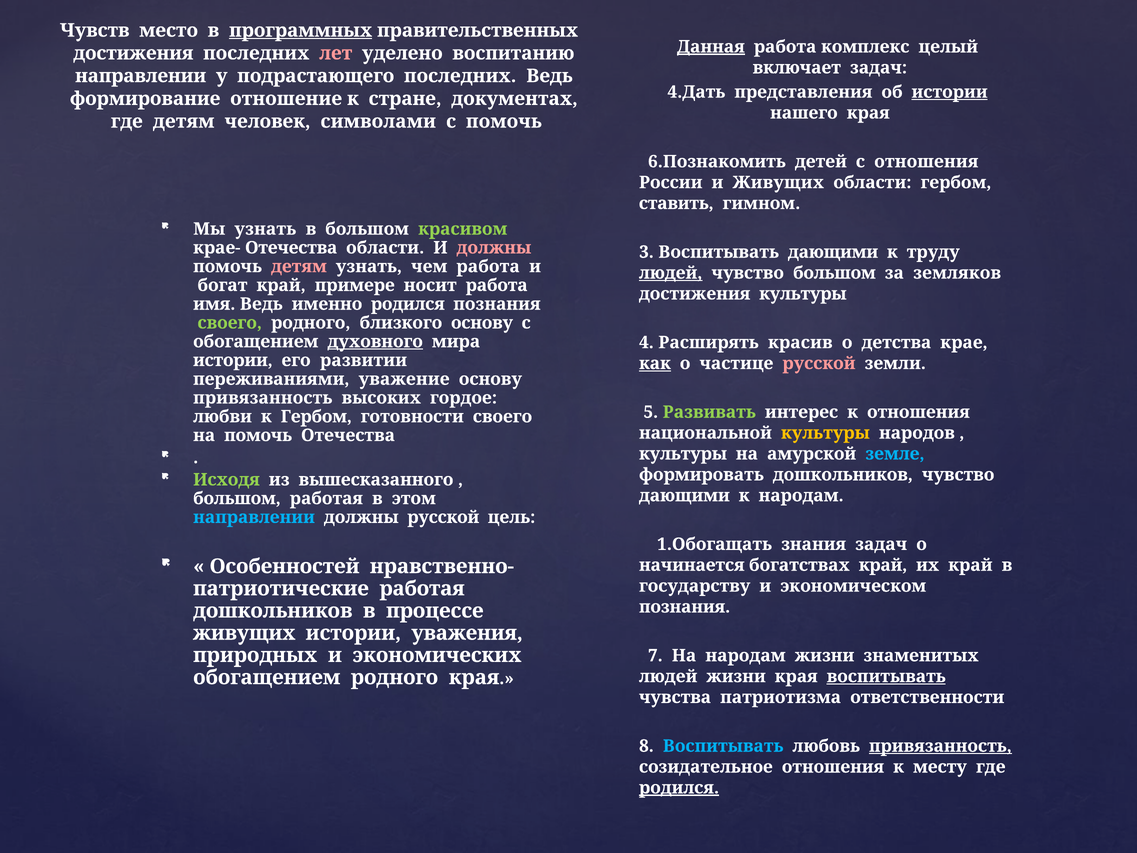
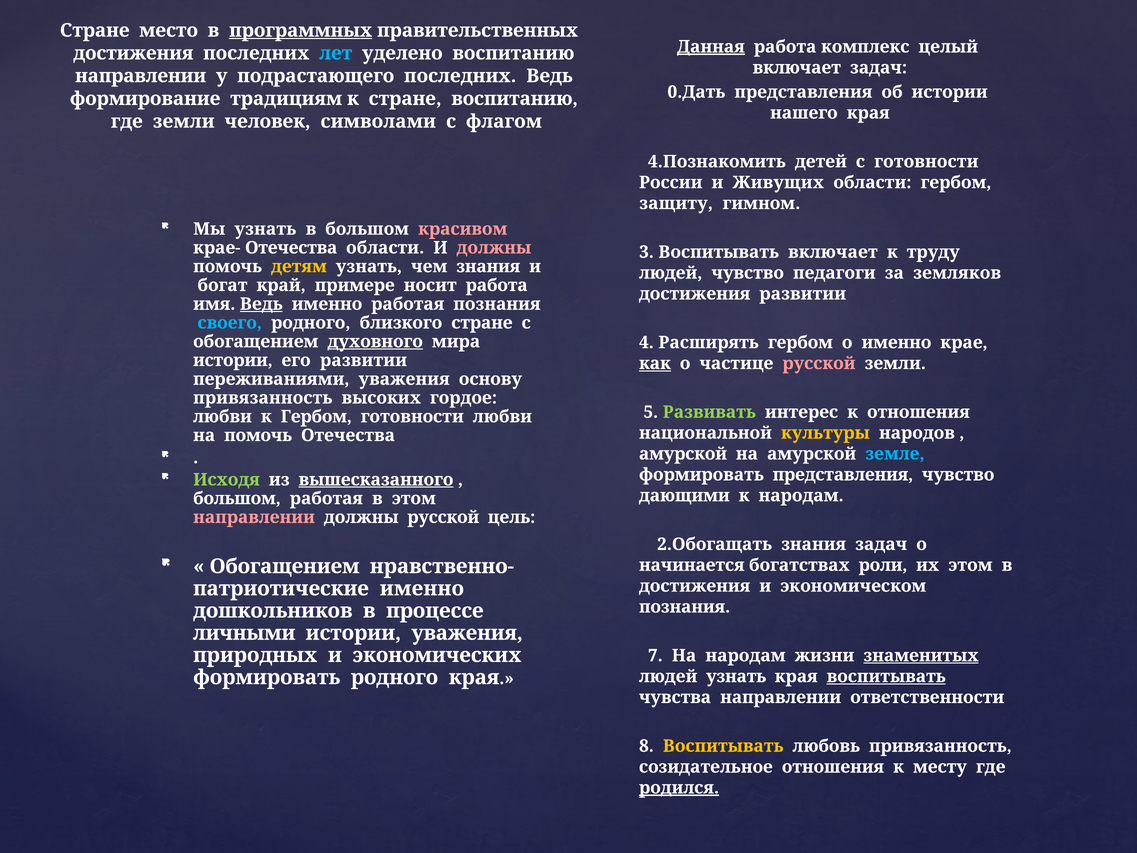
Чувств at (95, 30): Чувств -> Стране
лет colour: pink -> light blue
4.Дать: 4.Дать -> 0.Дать
истории at (950, 92) underline: present -> none
отношение: отношение -> традициям
стране документах: документах -> воспитанию
где детям: детям -> земли
с помочь: помочь -> флагом
6.Познакомить: 6.Познакомить -> 4.Познакомить
с отношения: отношения -> готовности
ставить: ставить -> защиту
красивом colour: light green -> pink
Воспитывать дающими: дающими -> включает
детям at (299, 266) colour: pink -> yellow
чем работа: работа -> знания
людей at (671, 273) underline: present -> none
чувство большом: большом -> педагоги
достижения культуры: культуры -> развитии
Ведь at (261, 304) underline: none -> present
именно родился: родился -> работая
своего at (230, 323) colour: light green -> light blue
близкого основу: основу -> стране
Расширять красив: красив -> гербом
о детства: детства -> именно
переживаниями уважение: уважение -> уважения
готовности своего: своего -> любви
культуры at (683, 454): культуры -> амурской
формировать дошкольников: дошкольников -> представления
вышесказанного underline: none -> present
направлении at (254, 517) colour: light blue -> pink
1.Обогащать: 1.Обогащать -> 2.Обогащать
Особенностей at (285, 566): Особенностей -> Обогащением
богатствах край: край -> роли
их край: край -> этом
государству at (695, 586): государству -> достижения
патриотические работая: работая -> именно
живущих at (244, 633): живущих -> личными
знаменитых underline: none -> present
людей жизни: жизни -> узнать
обогащением at (267, 677): обогащением -> формировать
чувства патриотизма: патриотизма -> направлении
Воспитывать at (723, 746) colour: light blue -> yellow
привязанность at (940, 746) underline: present -> none
